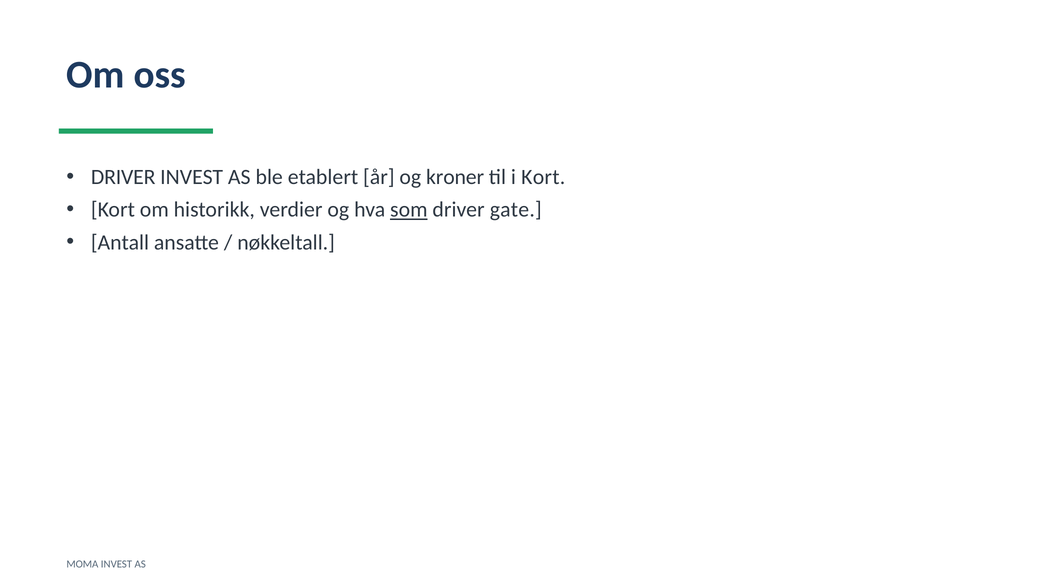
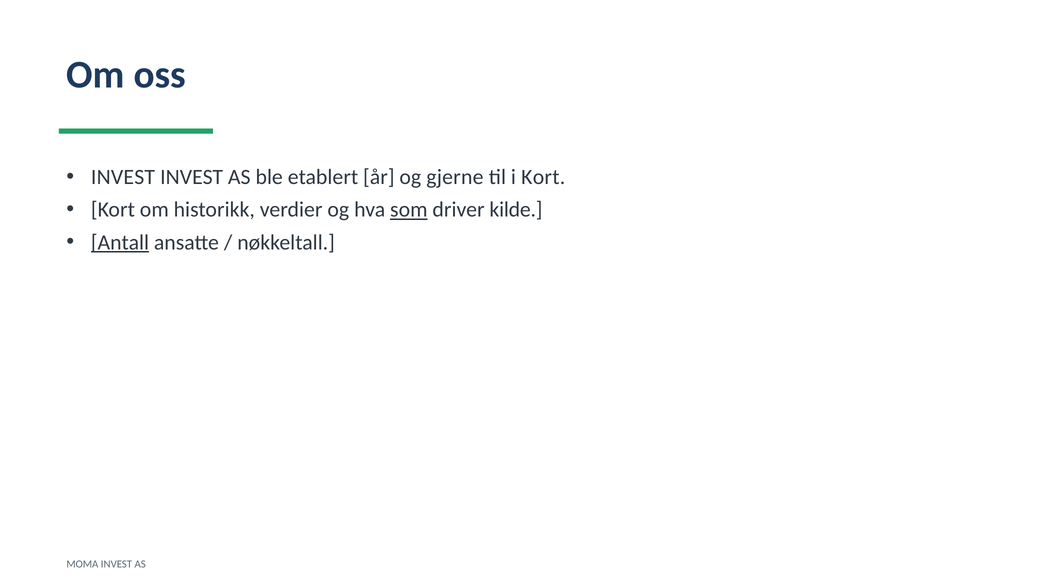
DRIVER at (123, 177): DRIVER -> INVEST
kroner: kroner -> gjerne
gate: gate -> kilde
Antall underline: none -> present
